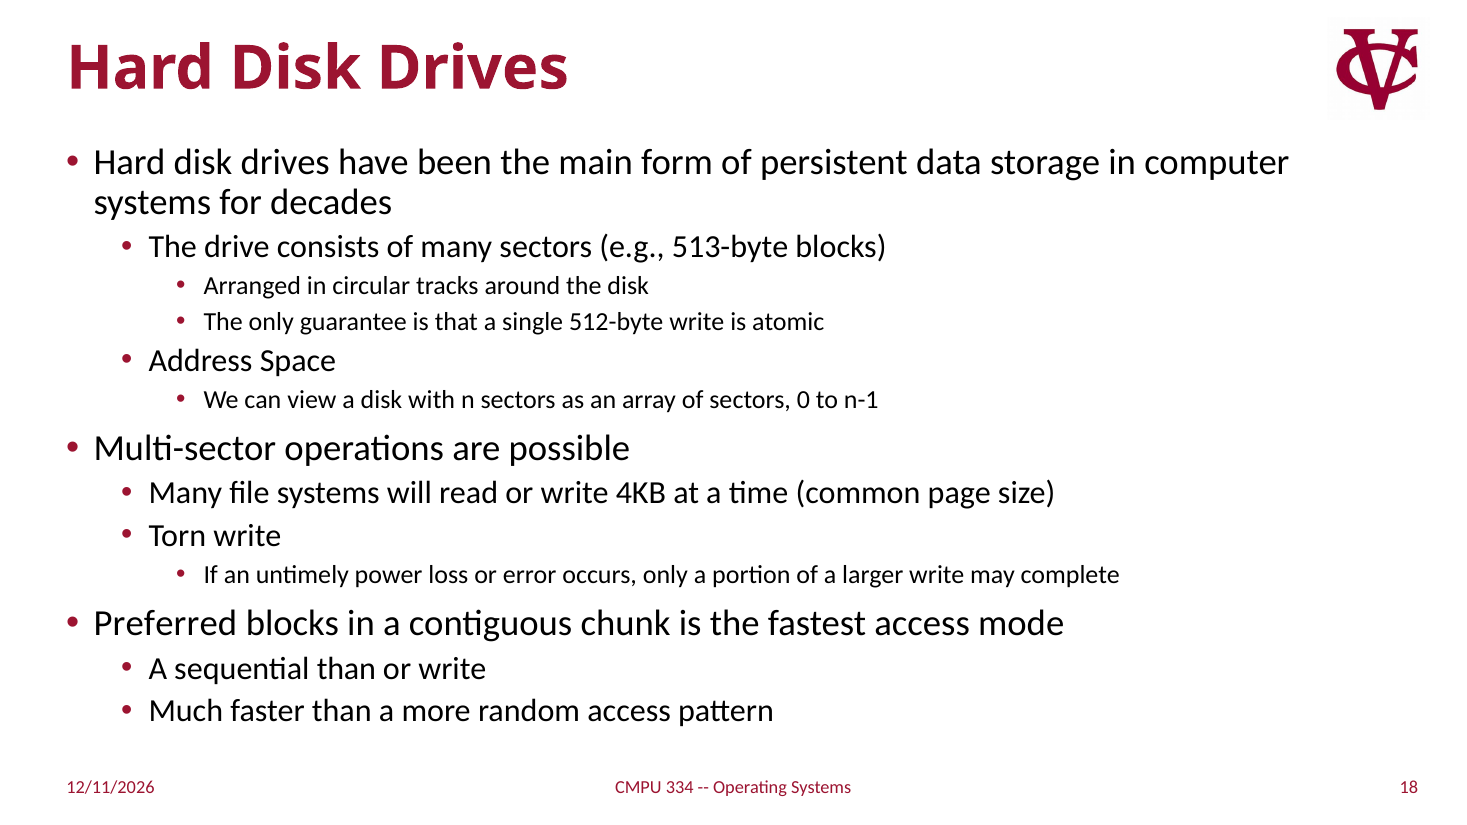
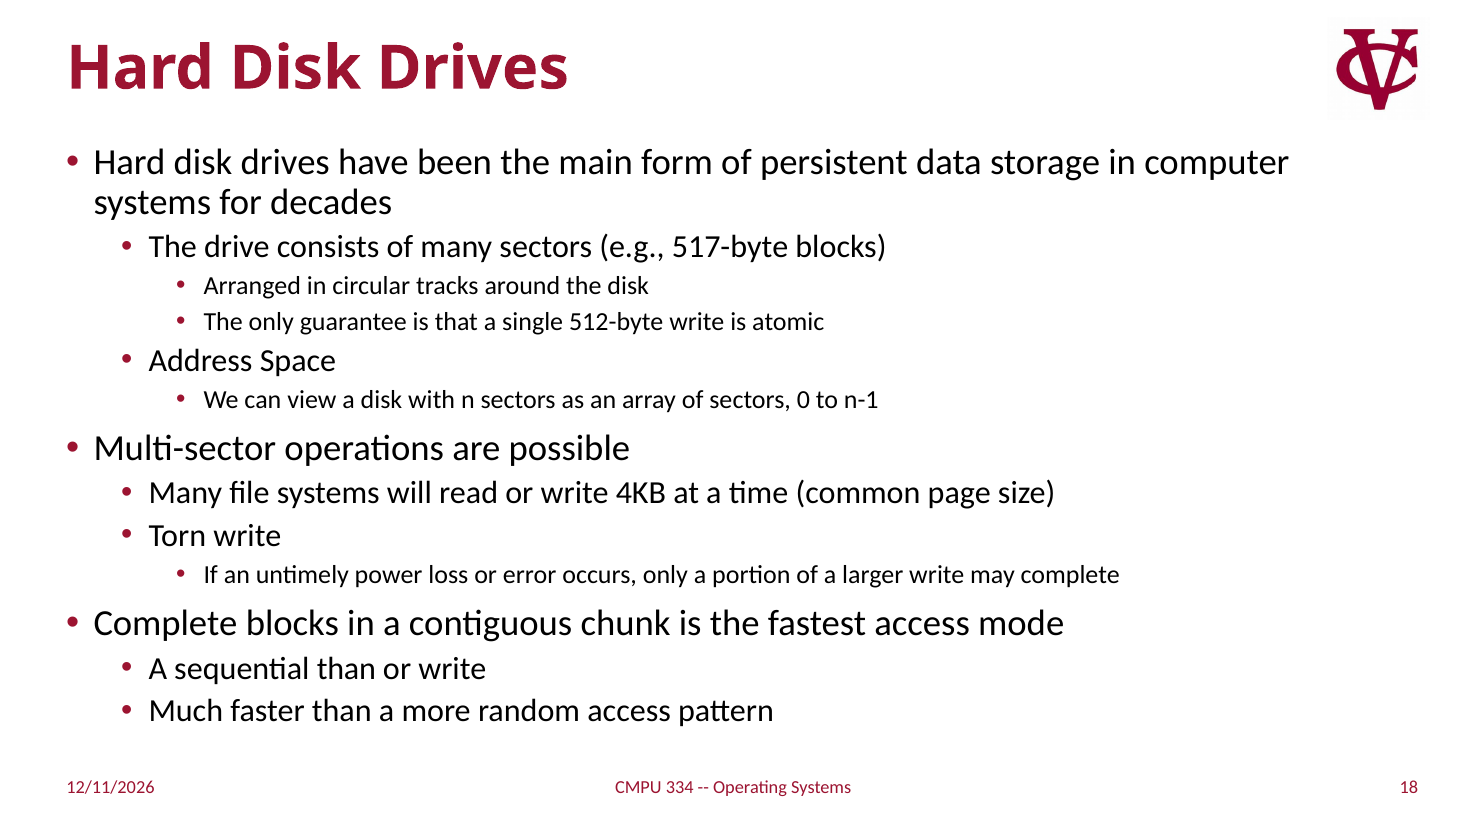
513-byte: 513-byte -> 517-byte
Preferred at (165, 624): Preferred -> Complete
